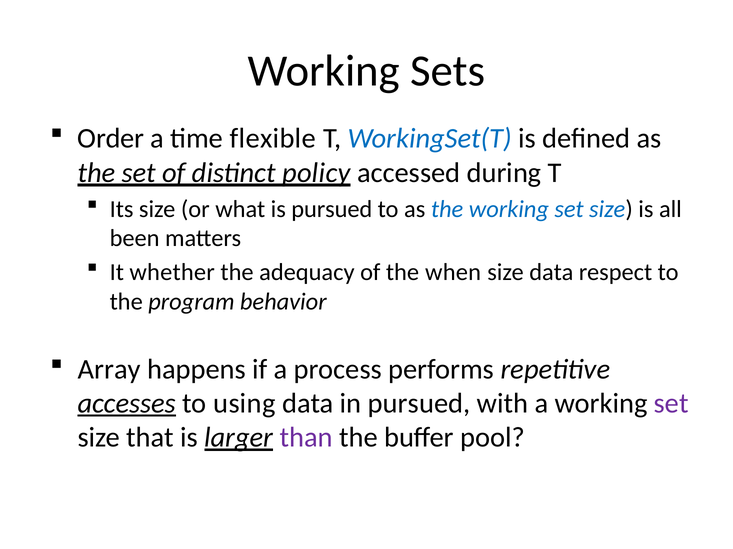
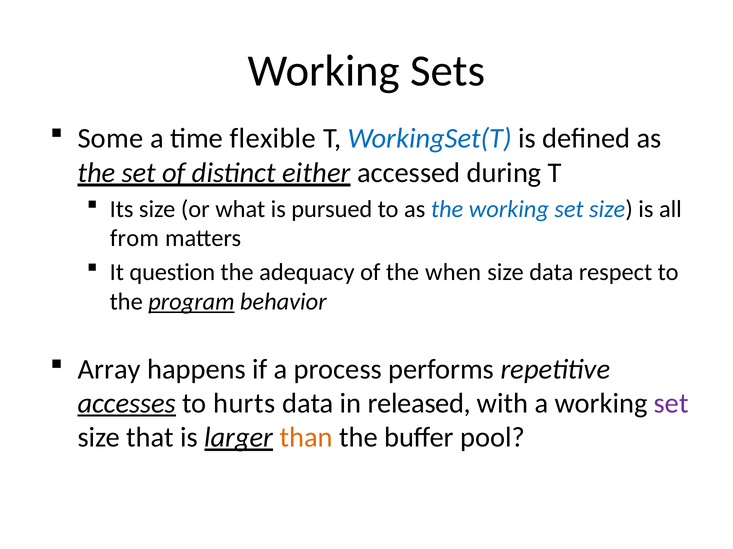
Order: Order -> Some
policy: policy -> either
been: been -> from
whether: whether -> question
program underline: none -> present
using: using -> hurts
in pursued: pursued -> released
than colour: purple -> orange
